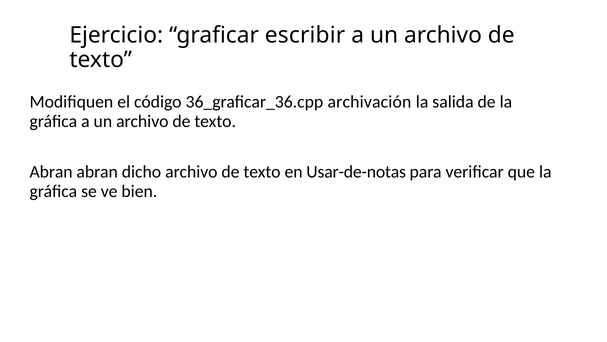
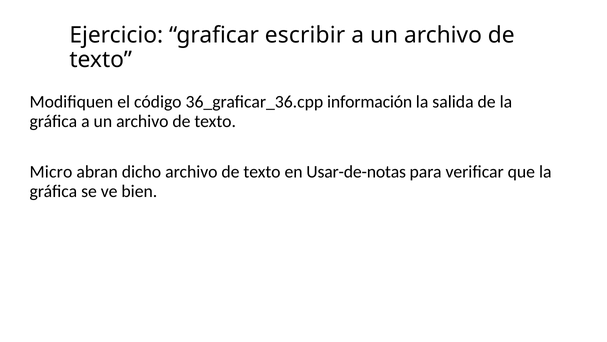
archivación: archivación -> información
Abran at (51, 172): Abran -> Micro
